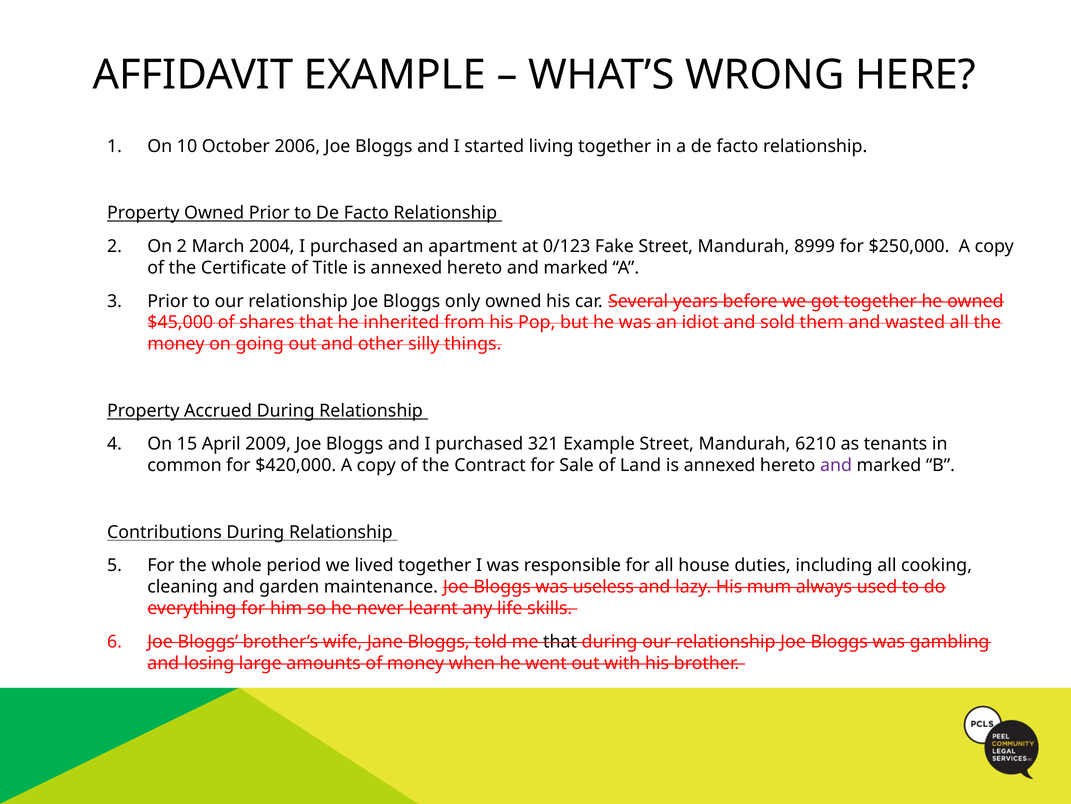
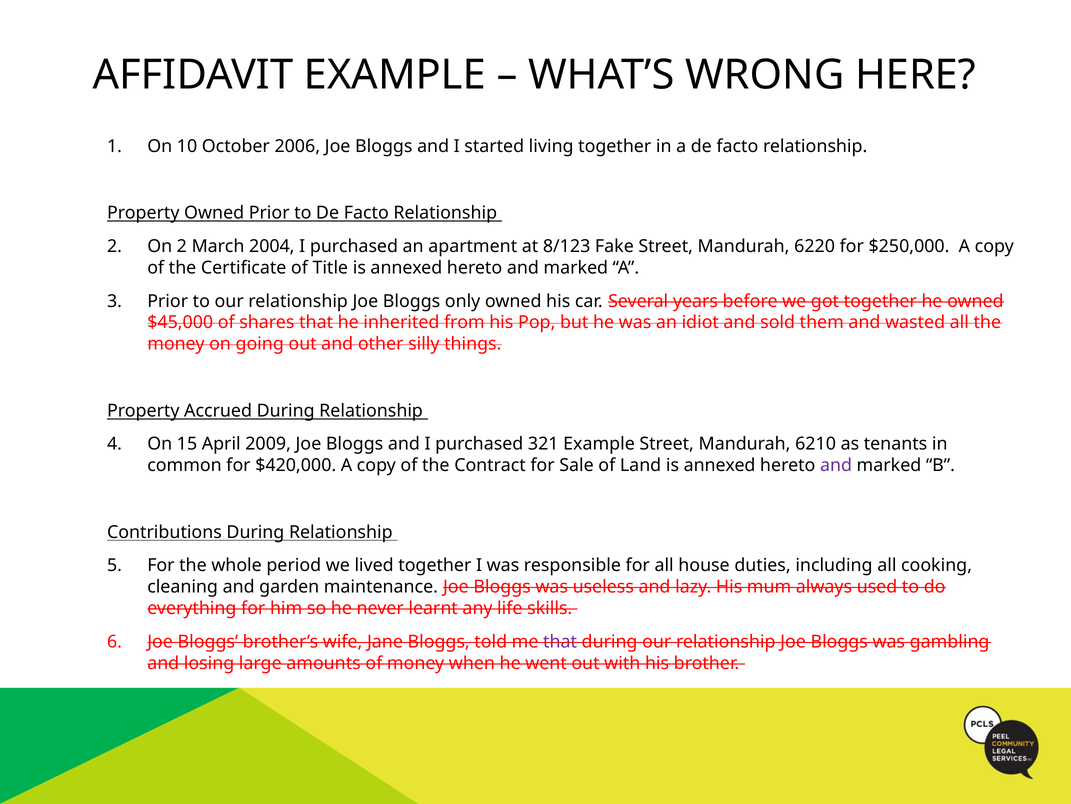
0/123: 0/123 -> 8/123
8999: 8999 -> 6220
that at (560, 641) colour: black -> purple
